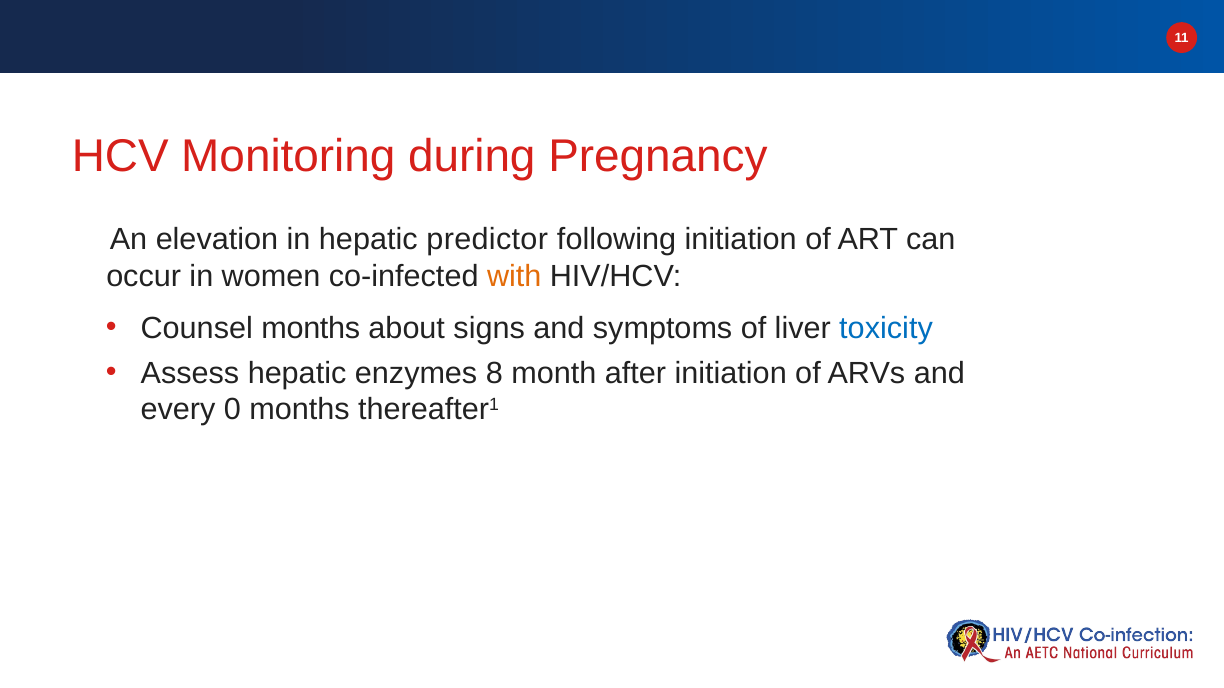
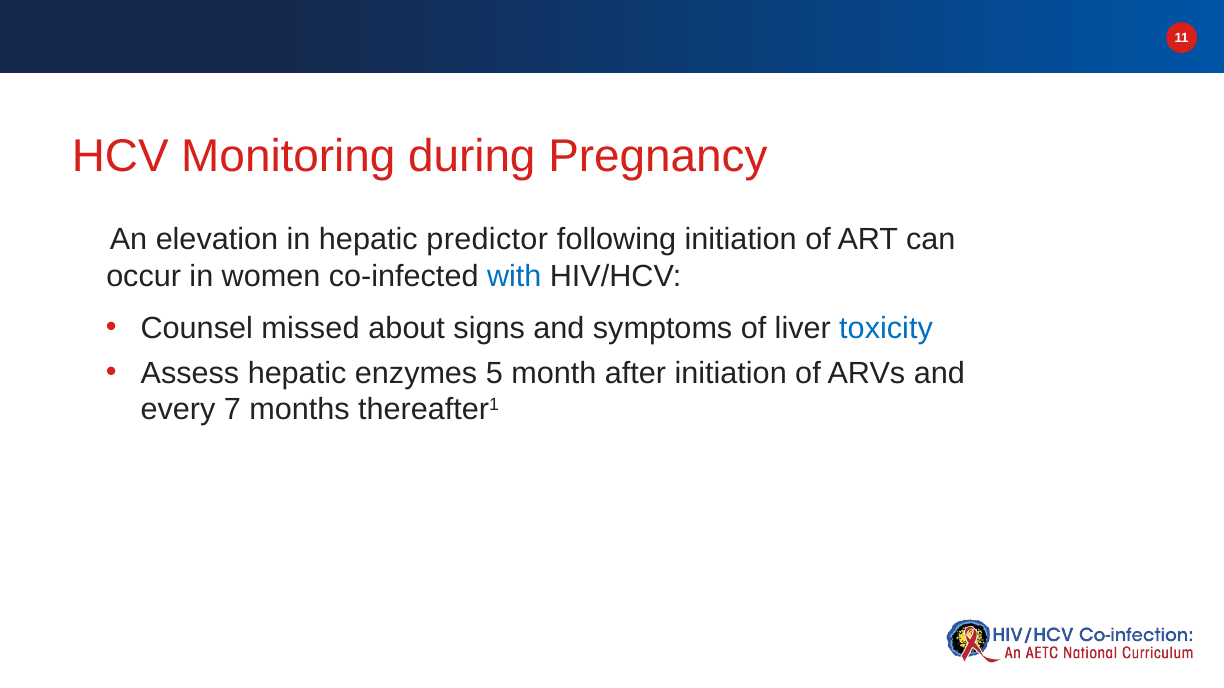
with colour: orange -> blue
Counsel months: months -> missed
8: 8 -> 5
0: 0 -> 7
